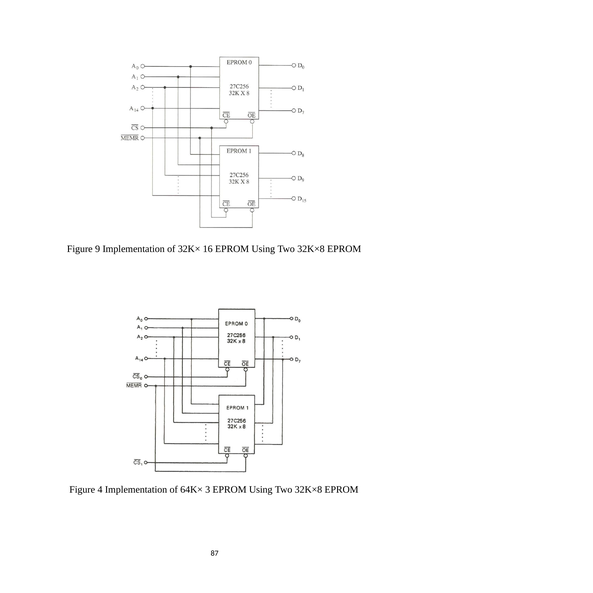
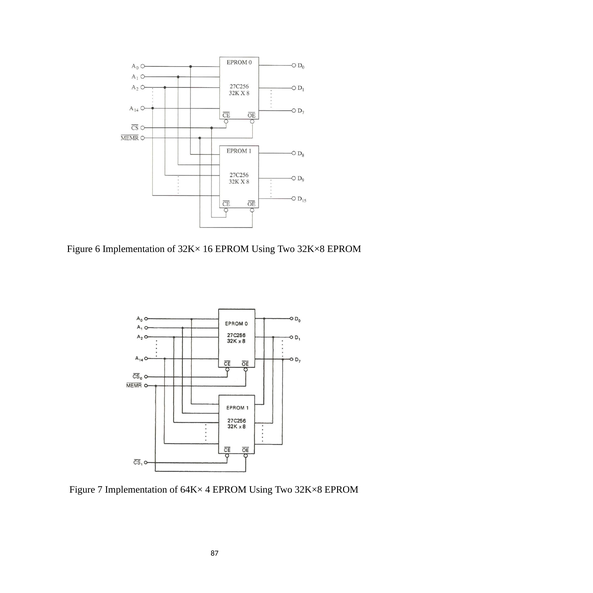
9: 9 -> 6
4: 4 -> 7
3: 3 -> 4
